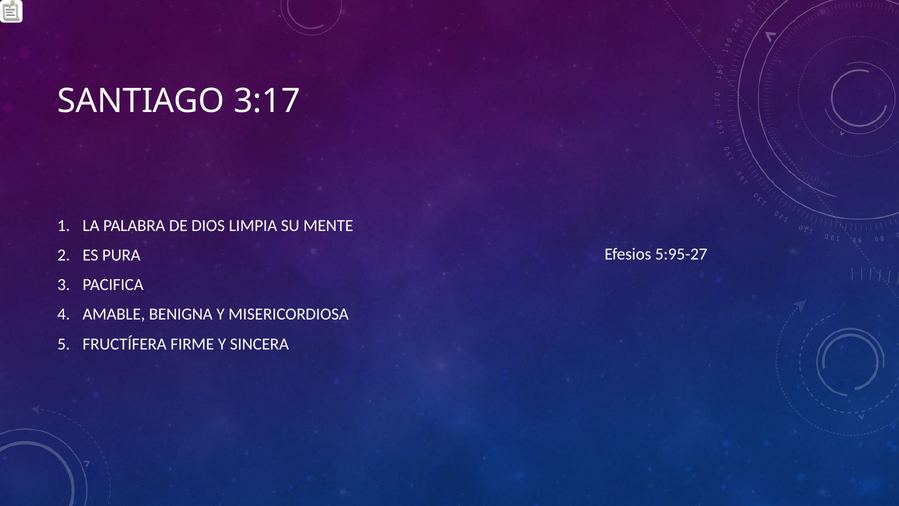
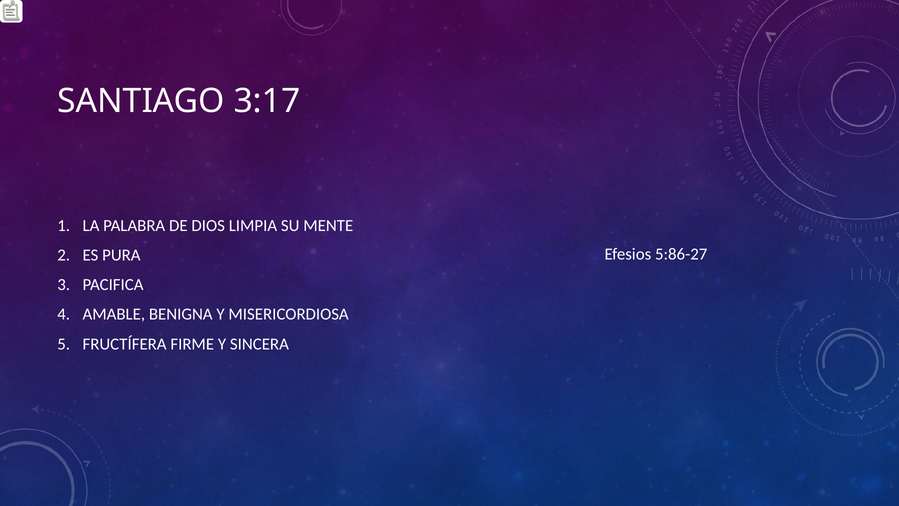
5:95-27: 5:95-27 -> 5:86-27
